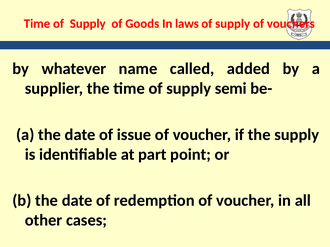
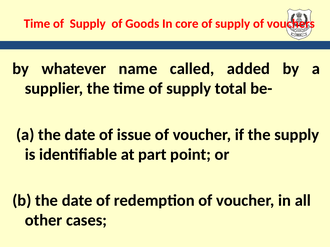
laws: laws -> core
semi: semi -> total
